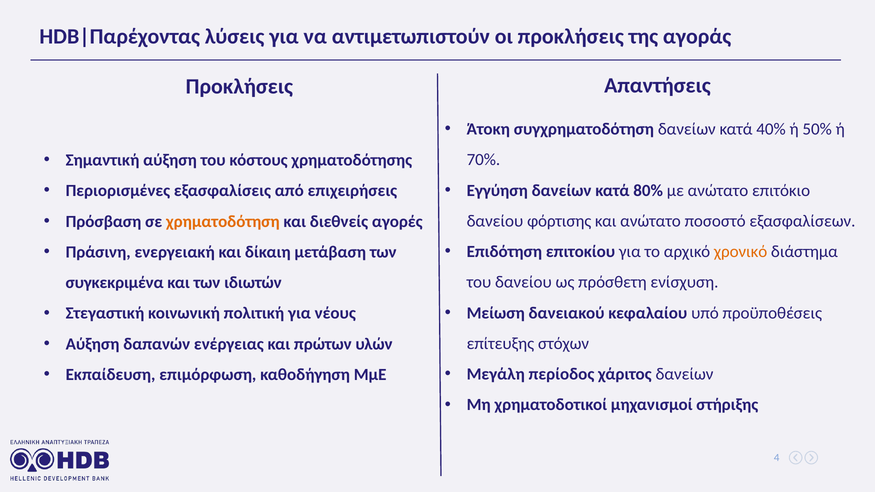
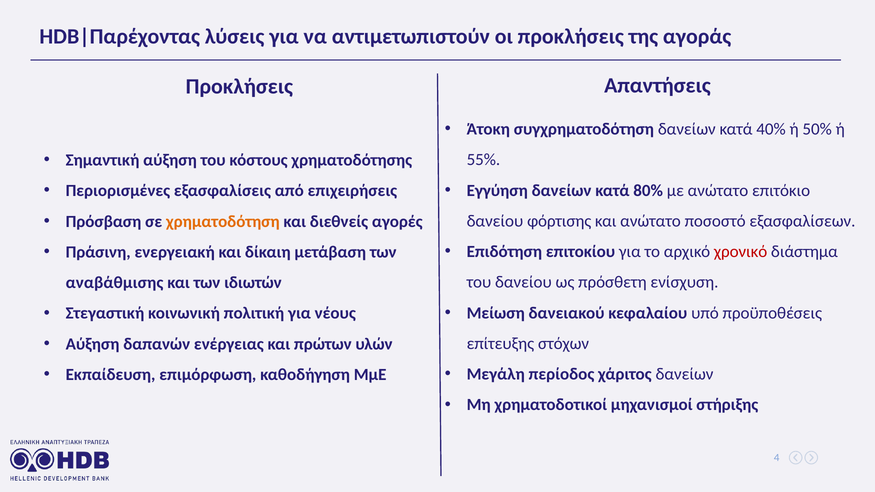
70%: 70% -> 55%
χρονικό colour: orange -> red
συγκεκριμένα: συγκεκριμένα -> αναβάθμισης
